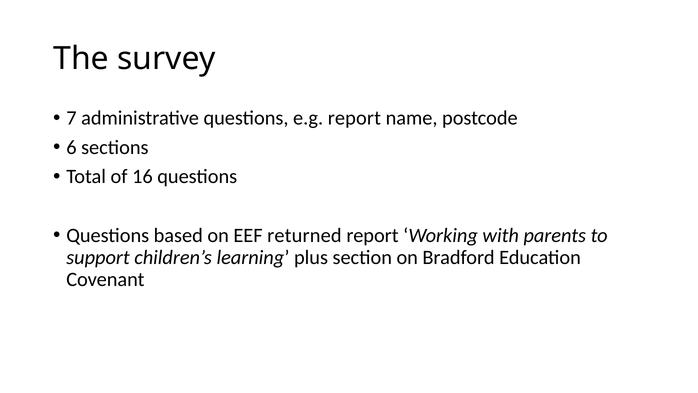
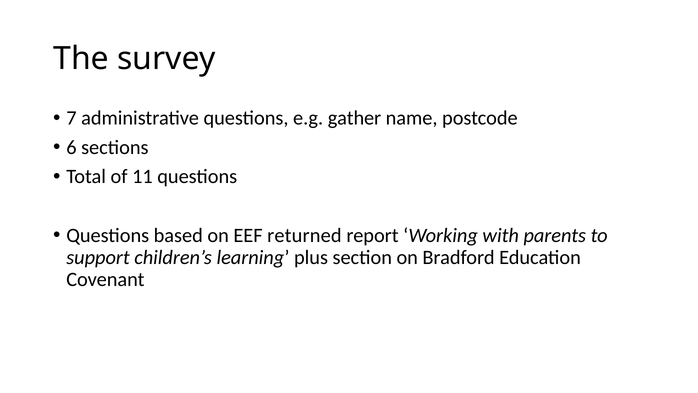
e.g report: report -> gather
16: 16 -> 11
